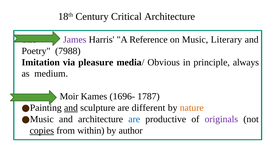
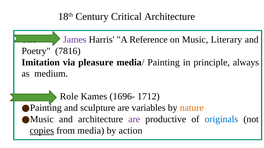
7988: 7988 -> 7816
Obvious: Obvious -> Painting
Moir: Moir -> Role
1787: 1787 -> 1712
and at (71, 108) underline: present -> none
different: different -> variables
are at (134, 120) colour: blue -> purple
originals colour: purple -> blue
within: within -> media
author: author -> action
